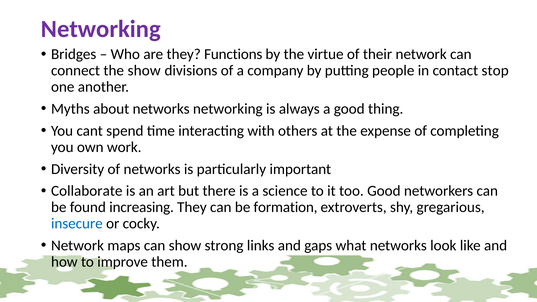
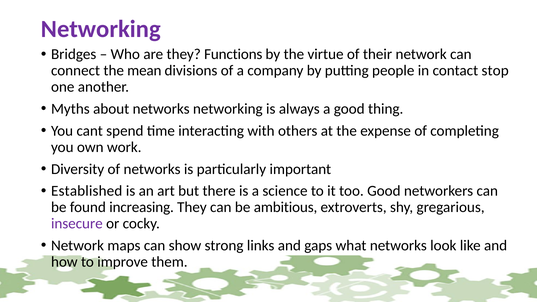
the show: show -> mean
Collaborate: Collaborate -> Established
formation: formation -> ambitious
insecure colour: blue -> purple
